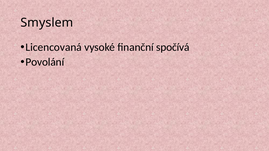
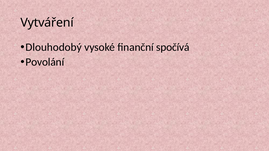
Smyslem: Smyslem -> Vytváření
Licencovaná: Licencovaná -> Dlouhodobý
